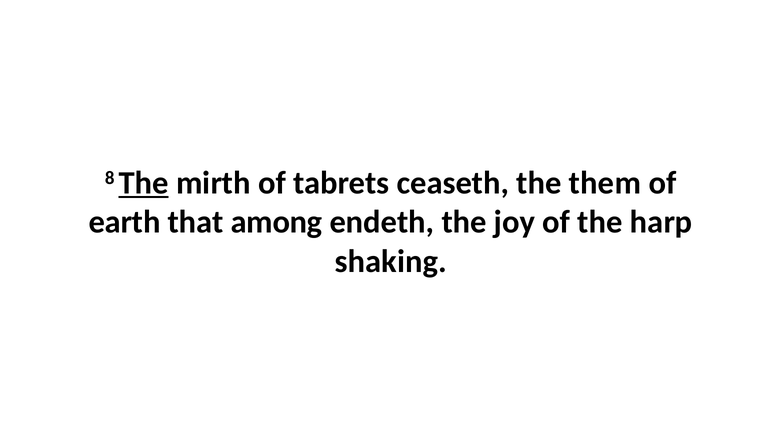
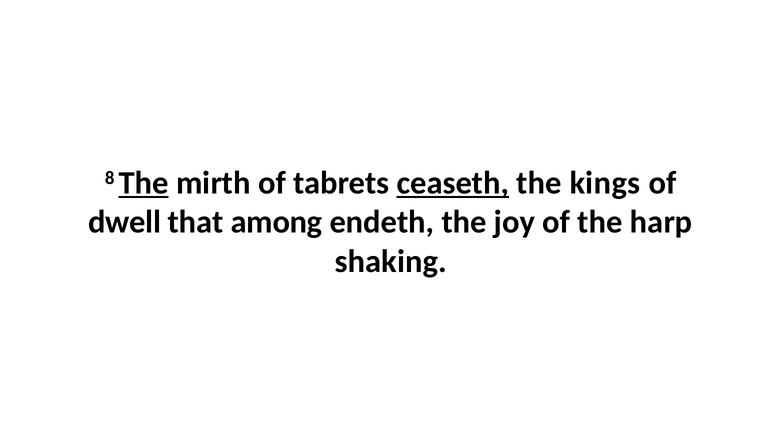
ceaseth underline: none -> present
them: them -> kings
earth: earth -> dwell
